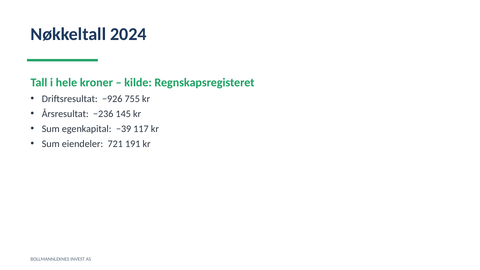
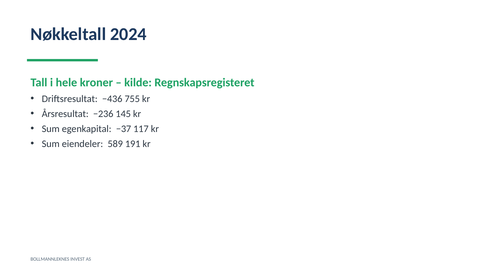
−926: −926 -> −436
−39: −39 -> −37
721: 721 -> 589
